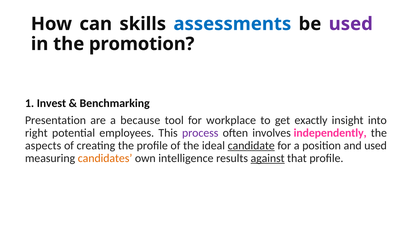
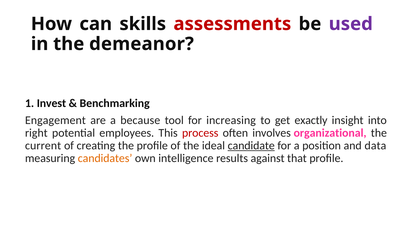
assessments colour: blue -> red
promotion: promotion -> demeanor
Presentation: Presentation -> Engagement
workplace: workplace -> increasing
process colour: purple -> red
independently: independently -> organizational
aspects: aspects -> current
and used: used -> data
against underline: present -> none
